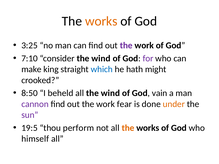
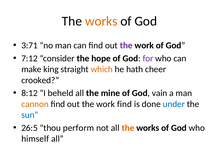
3:25: 3:25 -> 3:71
7:10: 7:10 -> 7:12
consider the wind: wind -> hope
which colour: blue -> orange
might: might -> cheer
8:50: 8:50 -> 8:12
all the wind: wind -> mine
cannon colour: purple -> orange
work fear: fear -> find
under colour: orange -> blue
sun colour: purple -> blue
19:5: 19:5 -> 26:5
